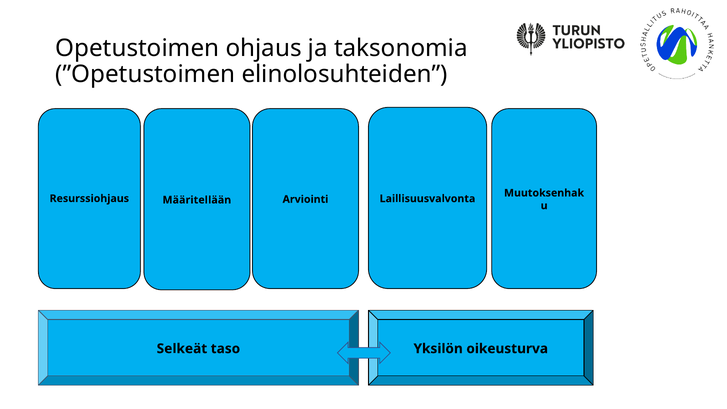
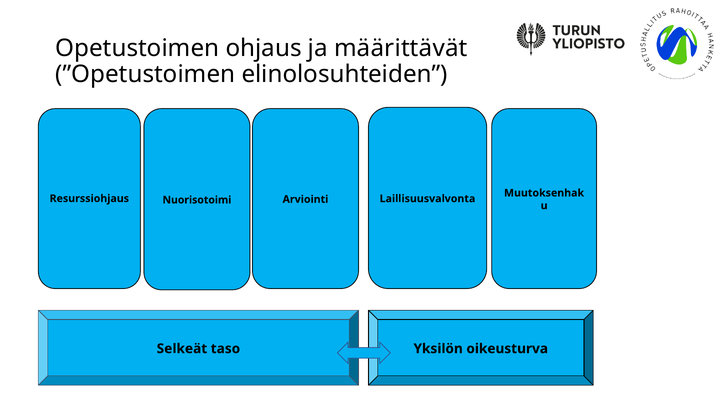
taksonomia: taksonomia -> määrittävät
Määritellään: Määritellään -> Nuorisotoimi
